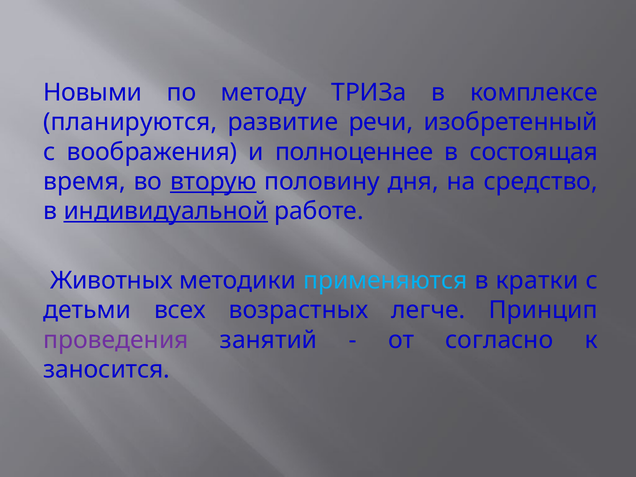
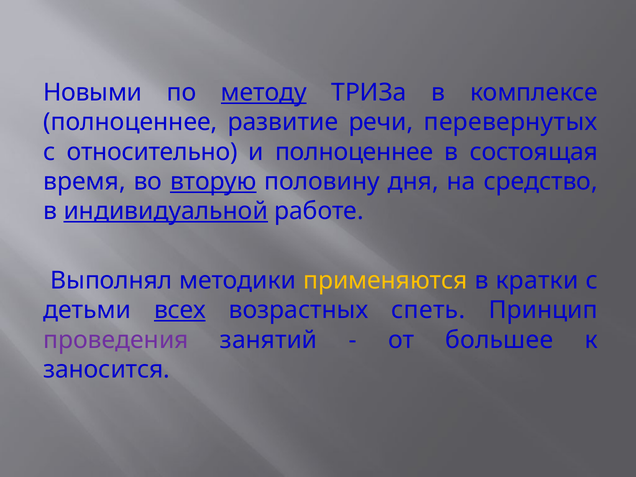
методу underline: none -> present
планируются at (130, 122): планируются -> полноценнее
изобретенный: изобретенный -> перевернутых
воображения: воображения -> относительно
Животных: Животных -> Выполнял
применяются colour: light blue -> yellow
всех underline: none -> present
легче: легче -> спеть
согласно: согласно -> большее
